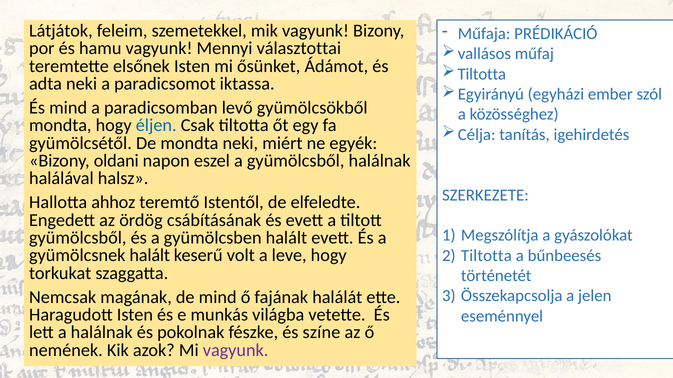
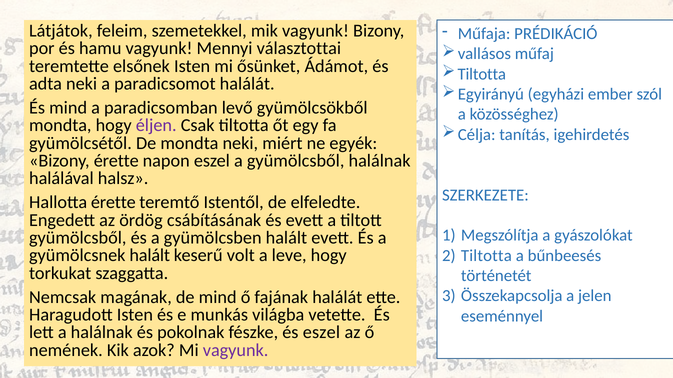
paradicsomot iktassa: iktassa -> halálát
éljen colour: blue -> purple
Bizony oldani: oldani -> érette
Hallotta ahhoz: ahhoz -> érette
és színe: színe -> eszel
